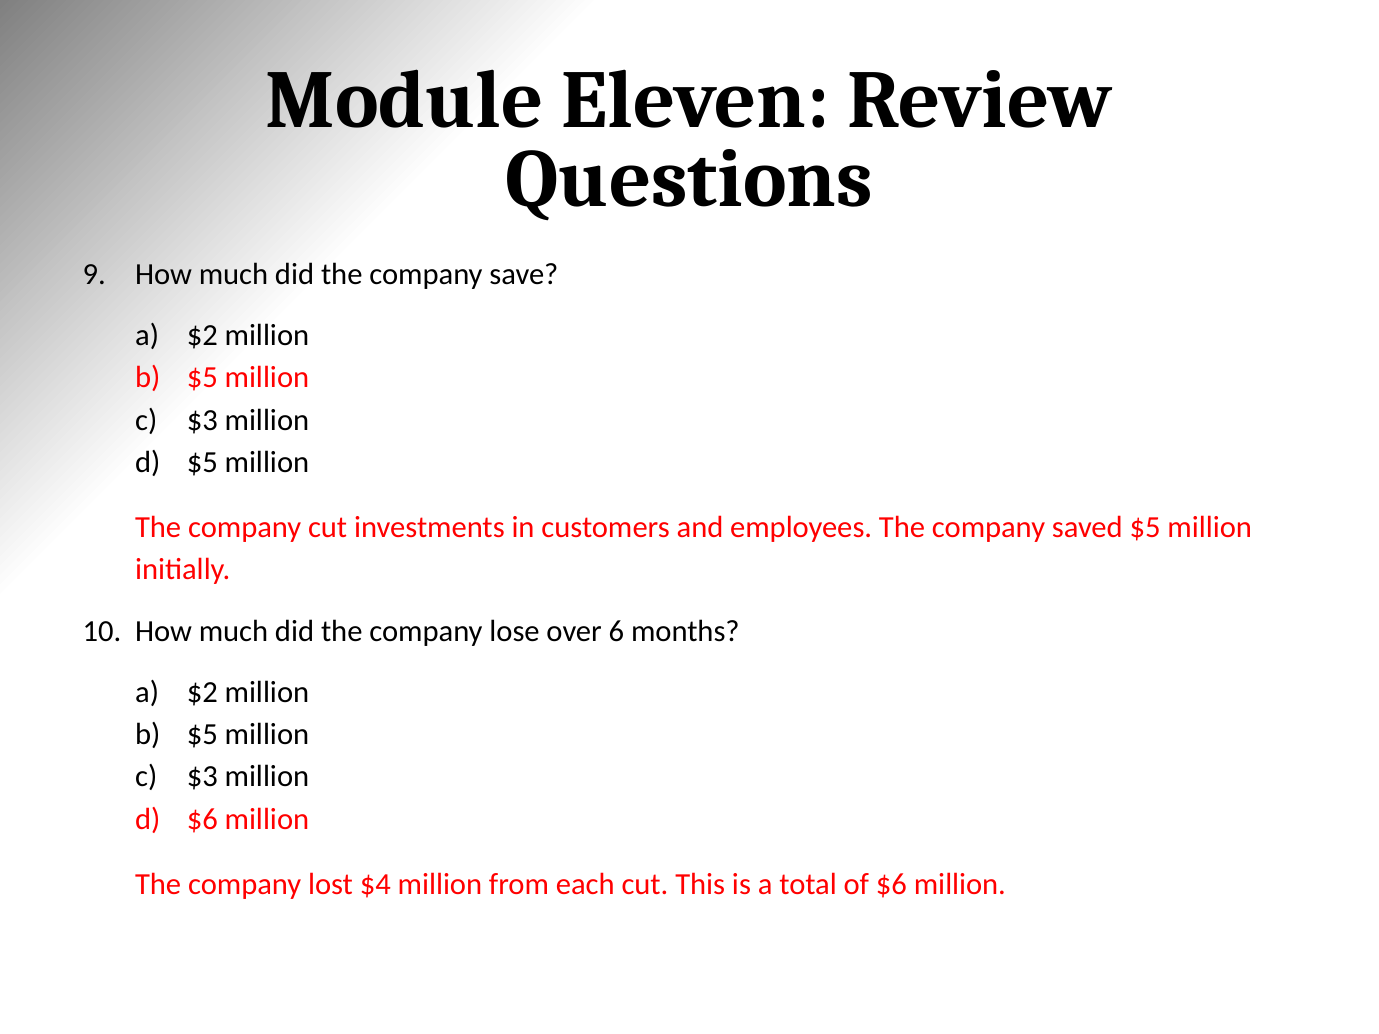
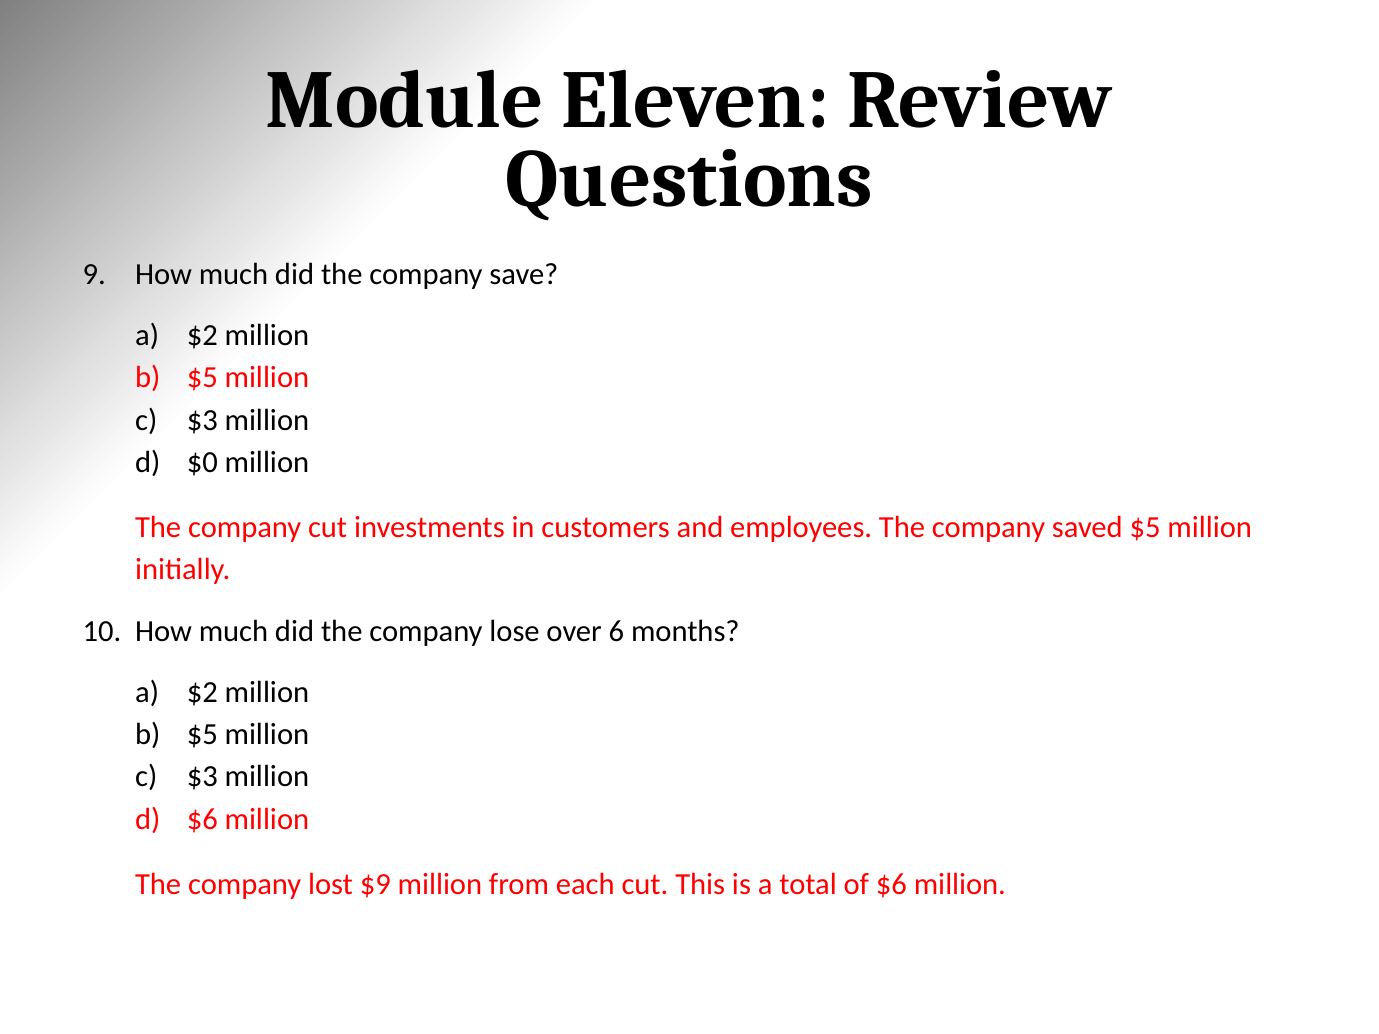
$5 at (202, 462): $5 -> $0
$4: $4 -> $9
